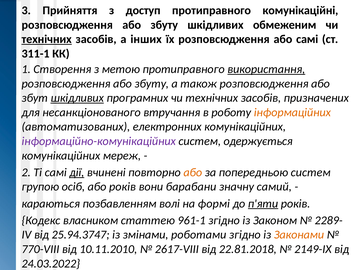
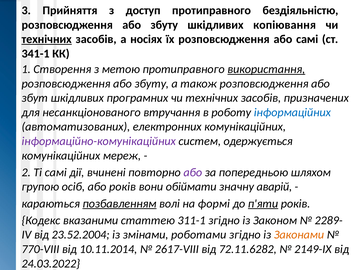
комунікаційні: комунікаційні -> бездіяльністю
обмеженим: обмеженим -> копіювання
інших: інших -> носіях
311-1: 311-1 -> 341-1
шкідливих at (77, 98) underline: present -> none
інформаційних colour: orange -> blue
дії underline: present -> none
або at (193, 172) colour: orange -> purple
попередньою систем: систем -> шляхом
барабани: барабани -> обіймати
самий: самий -> аварій
позбавленням underline: none -> present
власником: власником -> вказаними
961-1: 961-1 -> 311-1
25.94.3747: 25.94.3747 -> 23.52.2004
10.11.2010: 10.11.2010 -> 10.11.2014
22.81.2018: 22.81.2018 -> 72.11.6282
